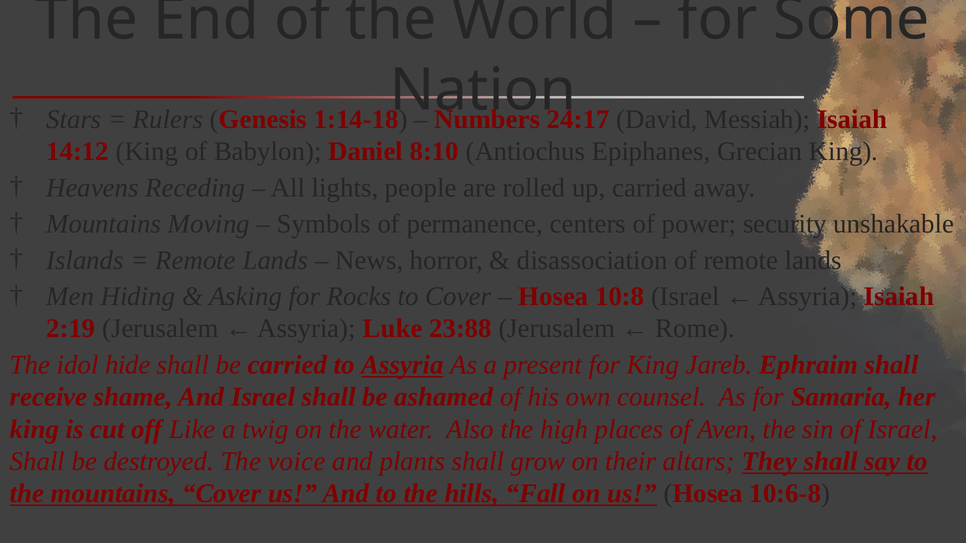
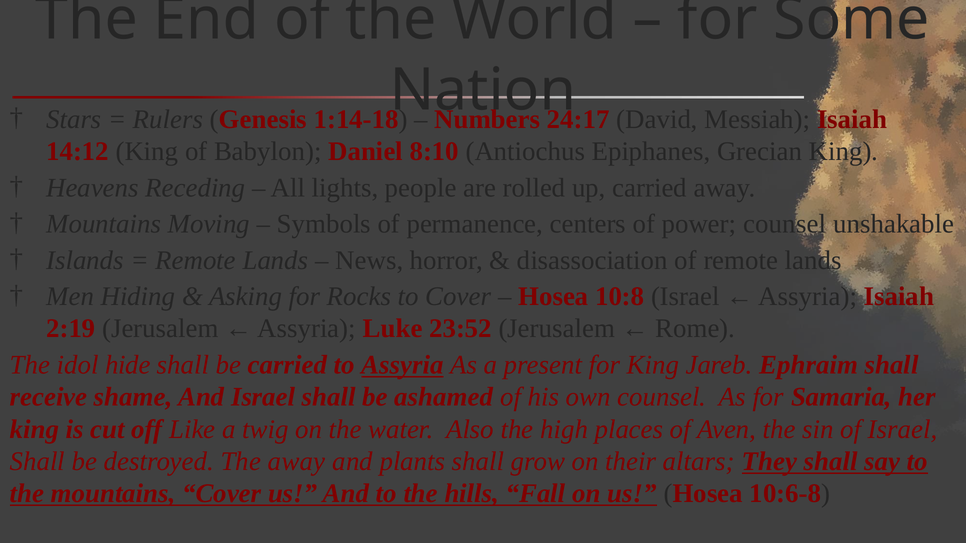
power security: security -> counsel
23:88: 23:88 -> 23:52
The voice: voice -> away
